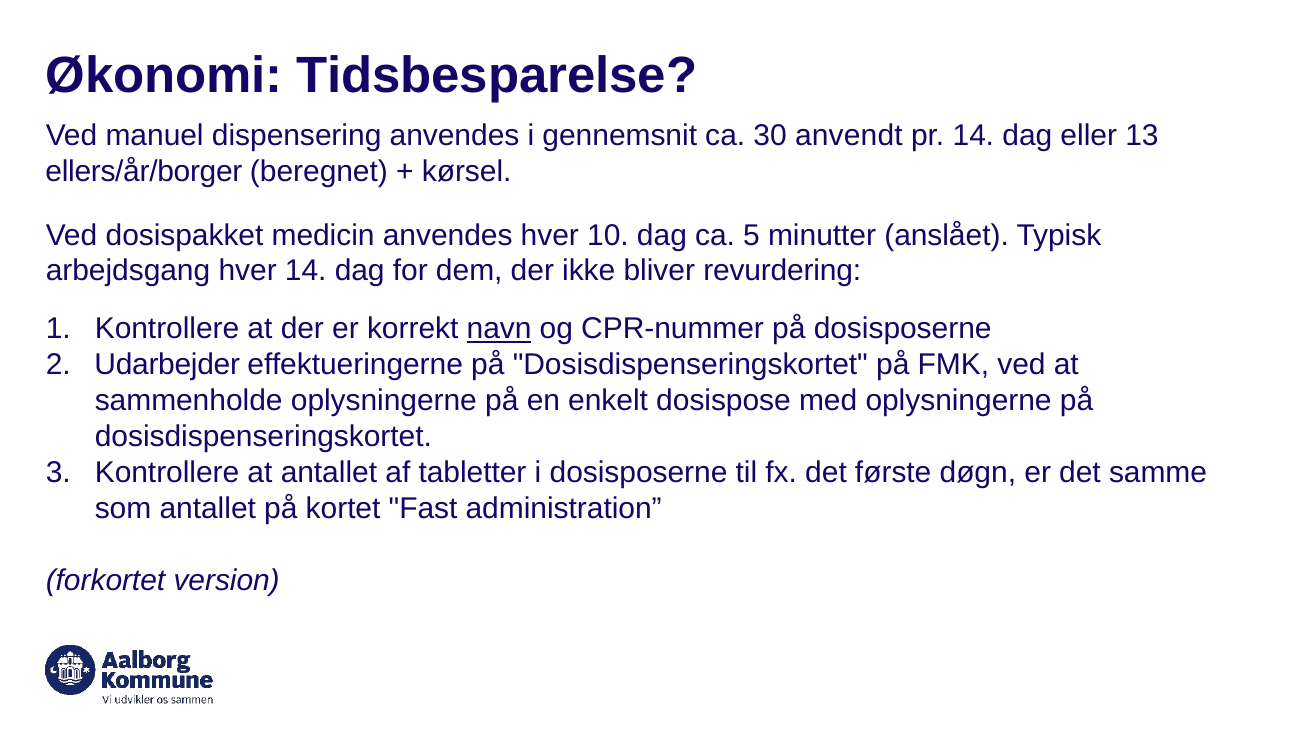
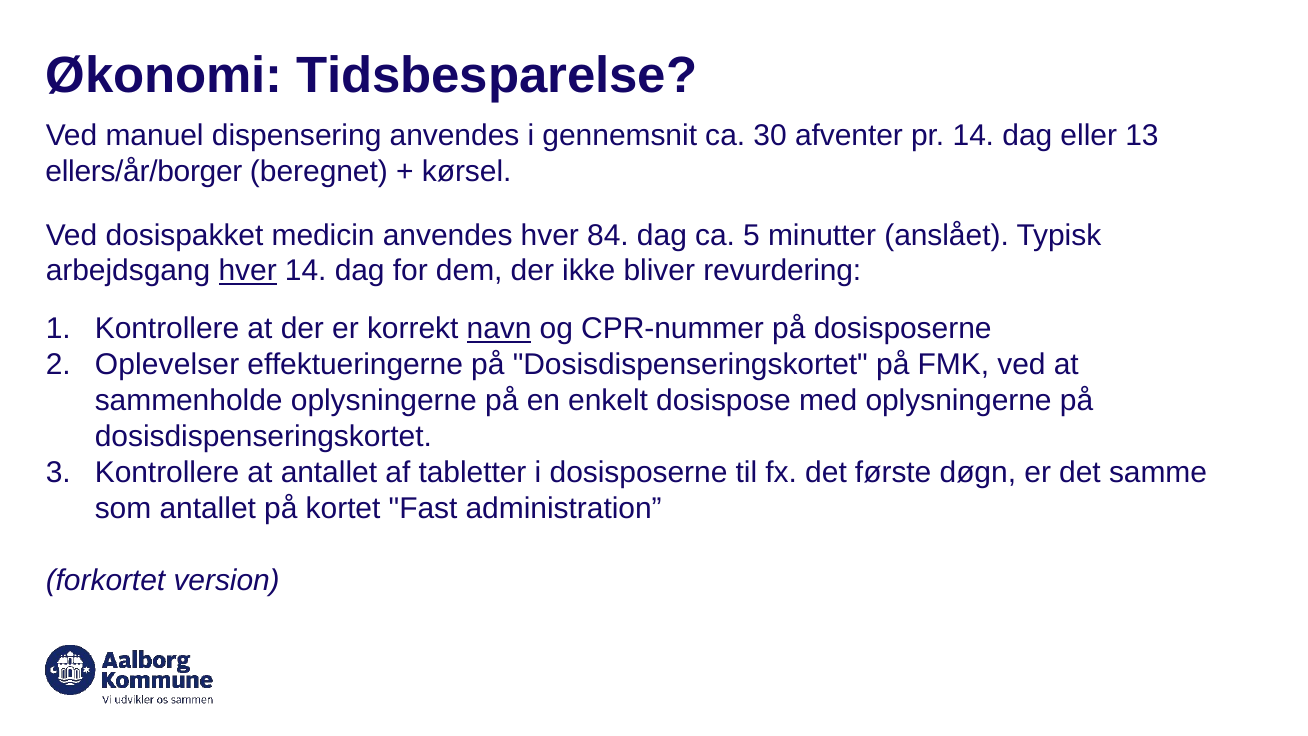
anvendt: anvendt -> afventer
10: 10 -> 84
hver at (248, 271) underline: none -> present
Udarbejder: Udarbejder -> Oplevelser
